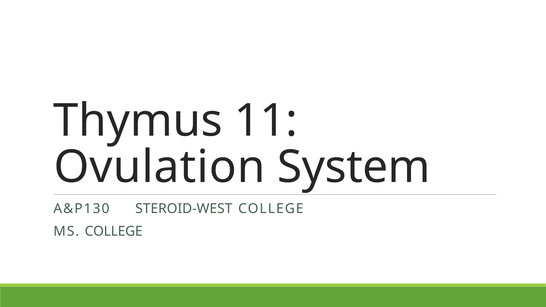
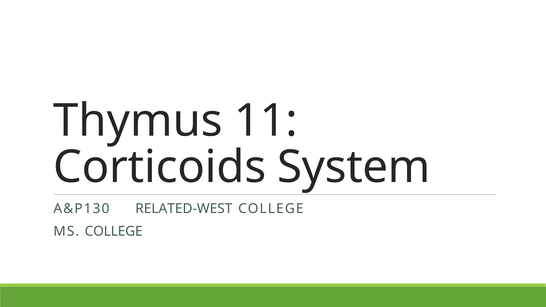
Ovulation: Ovulation -> Corticoids
STEROID-WEST: STEROID-WEST -> RELATED-WEST
